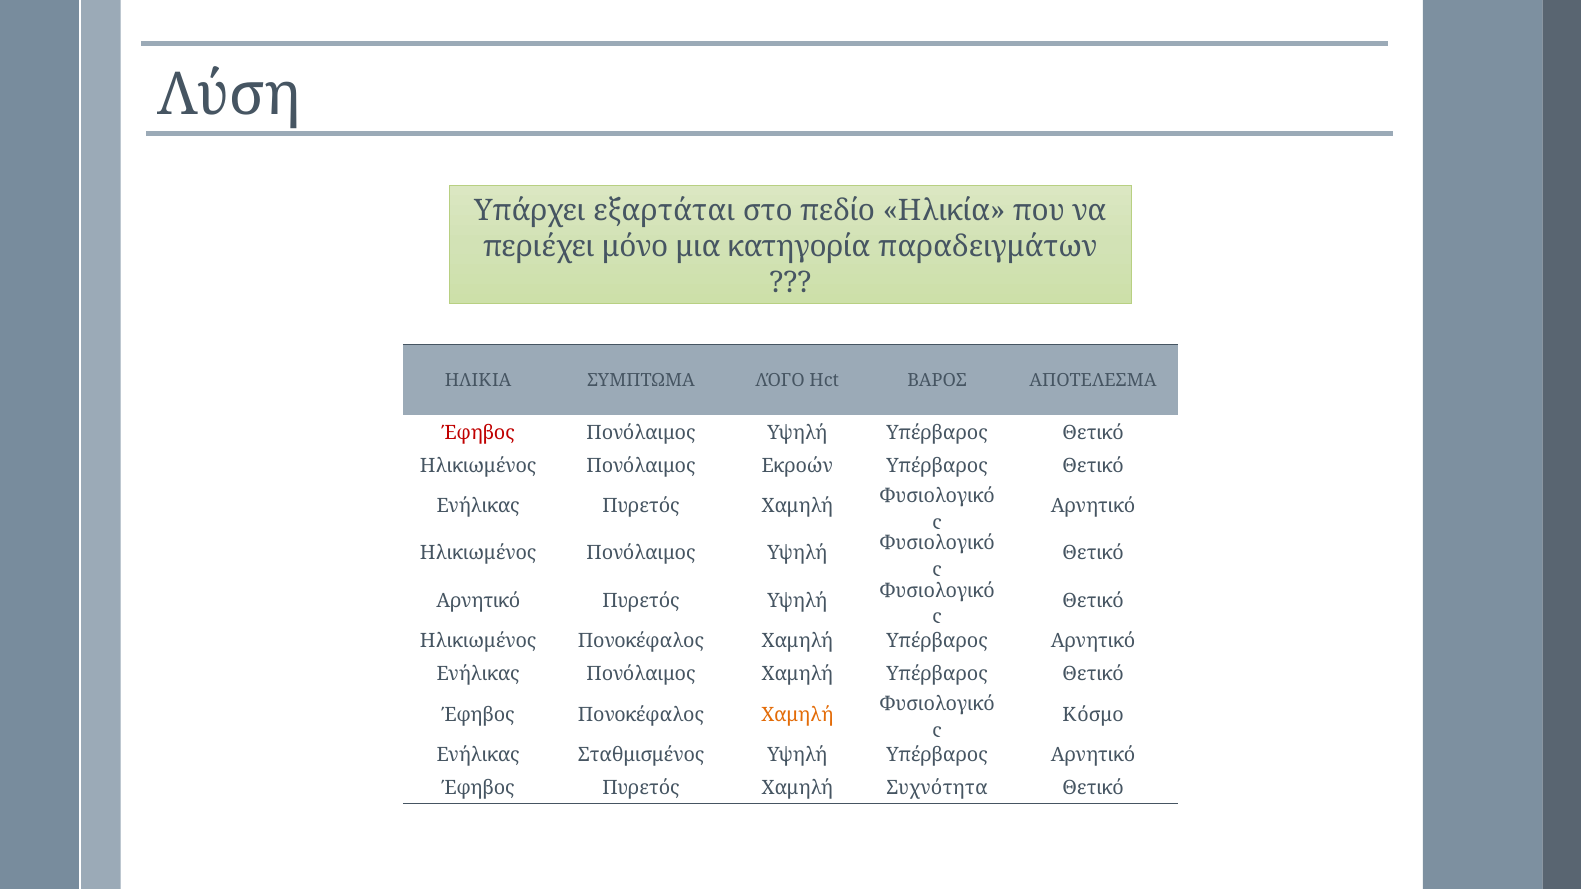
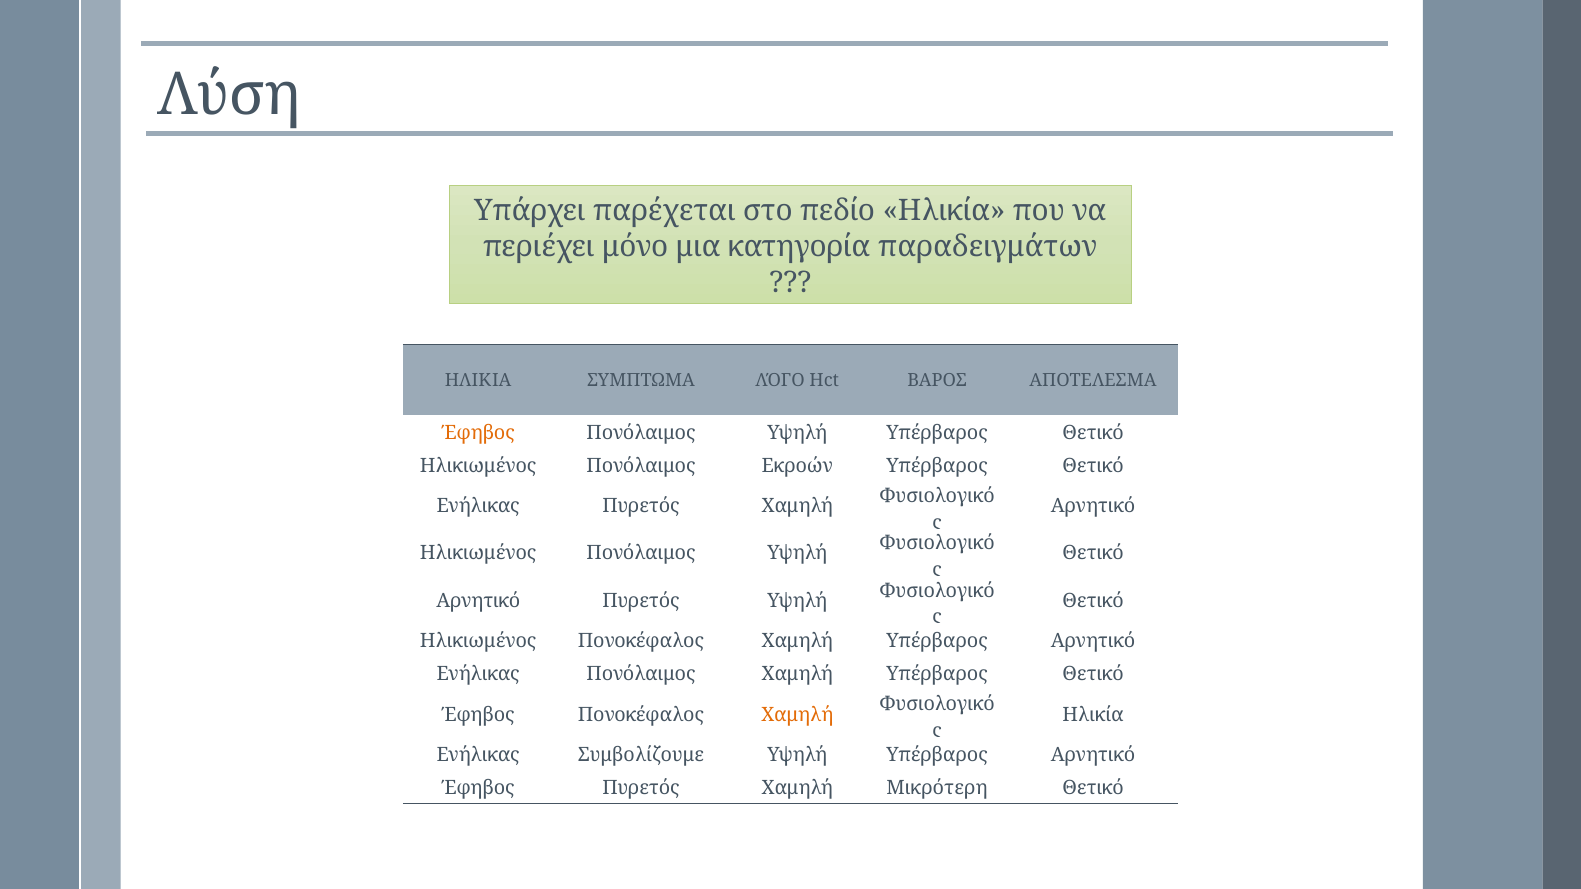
εξαρτάται: εξαρτάται -> παρέχεται
Έφηβος at (478, 433) colour: red -> orange
Κόσμο at (1093, 715): Κόσμο -> Ηλικία
Σταθμισμένος: Σταθμισμένος -> Συμβολίζουμε
Συχνότητα: Συχνότητα -> Μικρότερη
